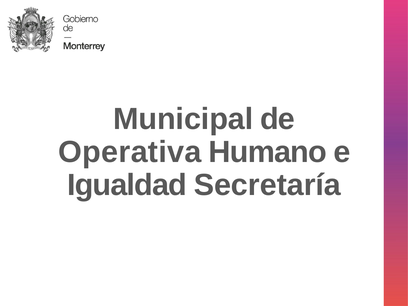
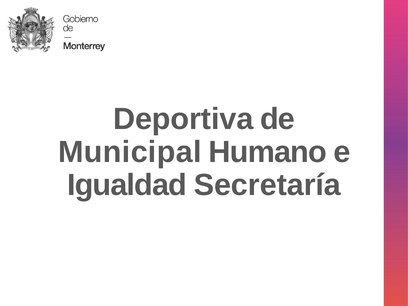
Municipal: Municipal -> Deportiva
Operativa: Operativa -> Municipal
